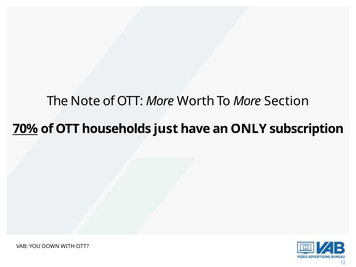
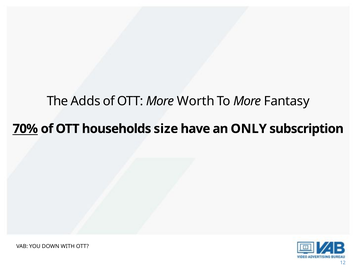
Note: Note -> Adds
Section: Section -> Fantasy
just: just -> size
